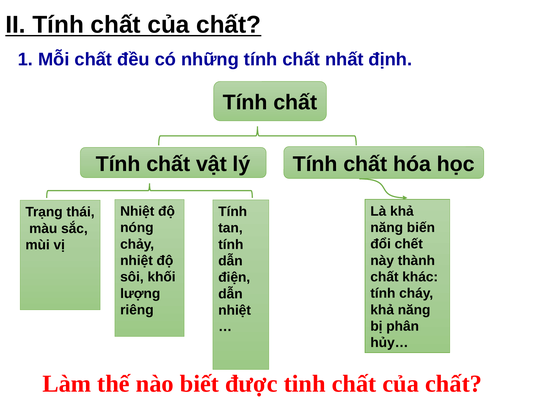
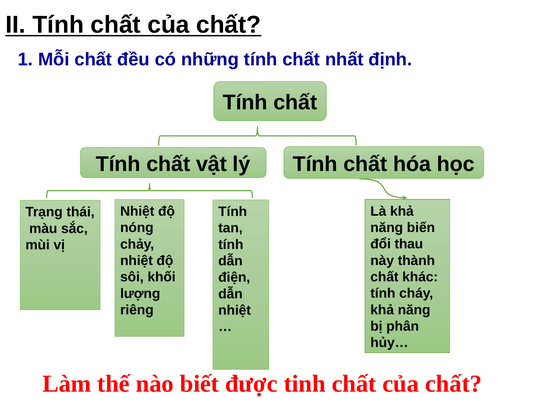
chết: chết -> thau
